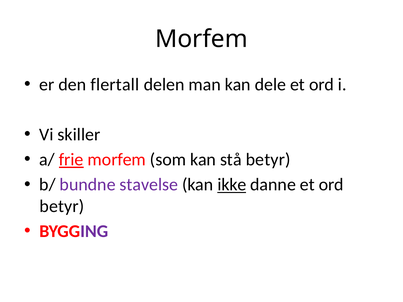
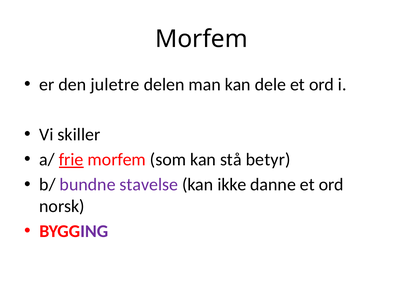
flertall: flertall -> juletre
ikke underline: present -> none
betyr at (62, 206): betyr -> norsk
